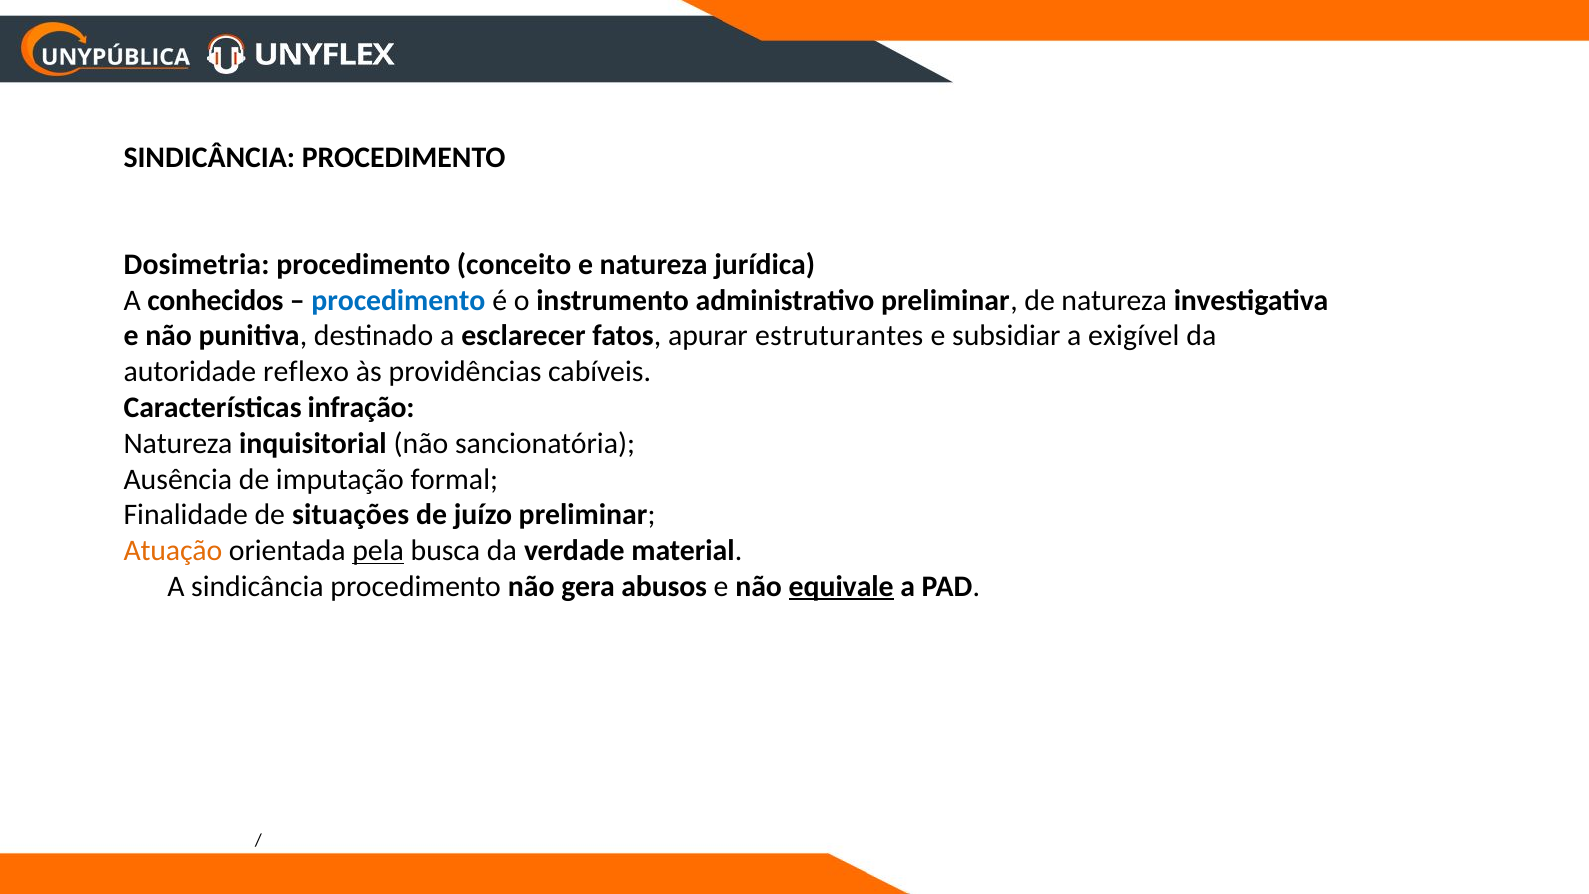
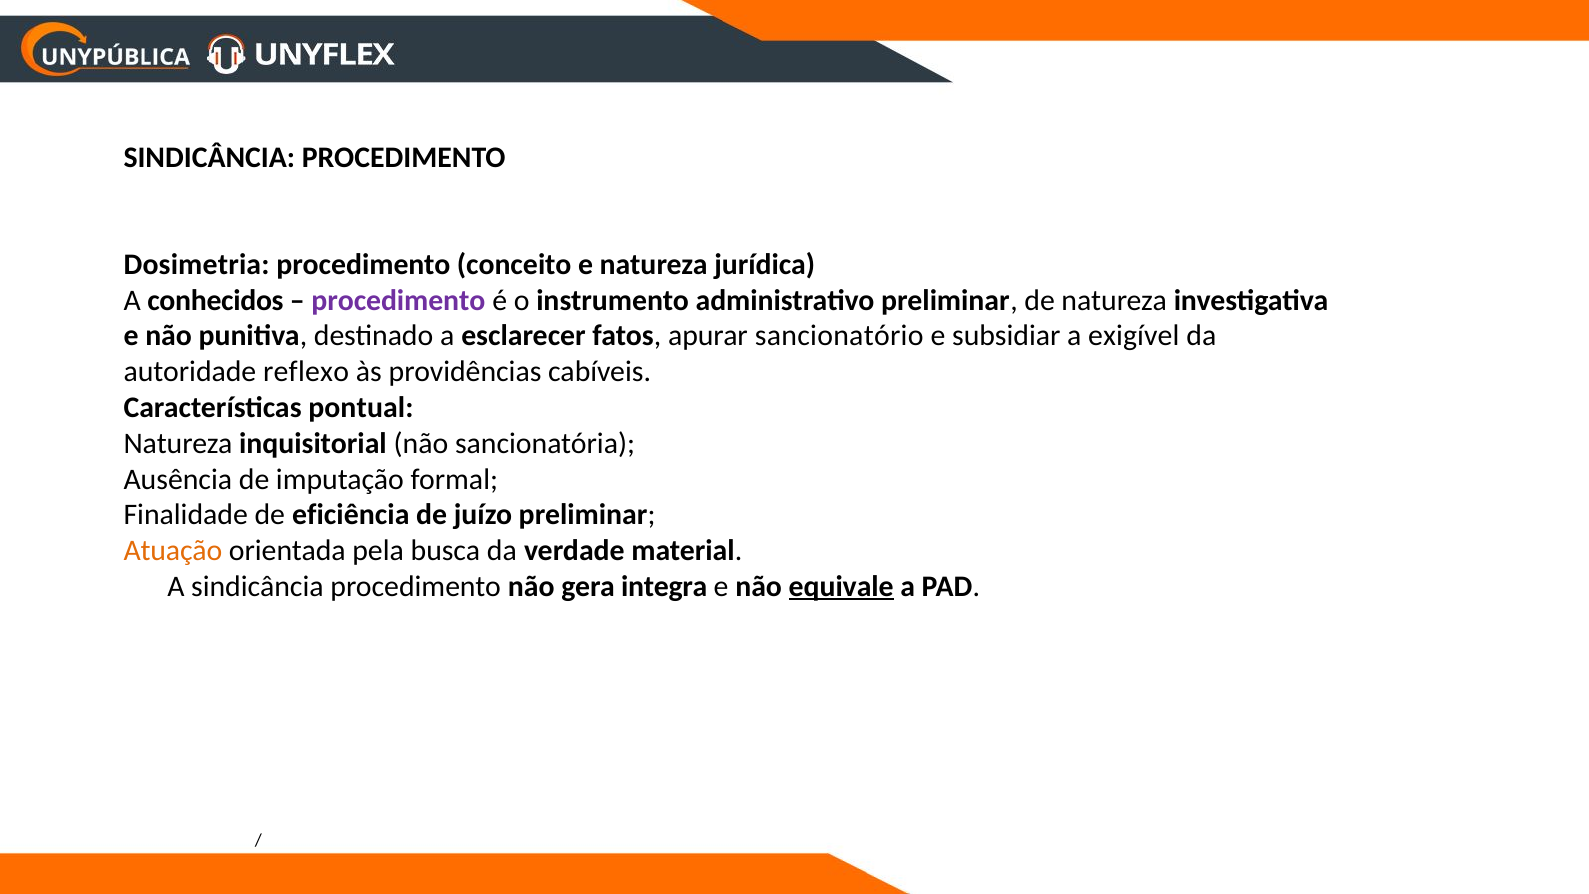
procedimento at (398, 300) colour: blue -> purple
estruturantes: estruturantes -> sancionatório
infração: infração -> pontual
situações: situações -> eficiência
pela underline: present -> none
abusos: abusos -> integra
